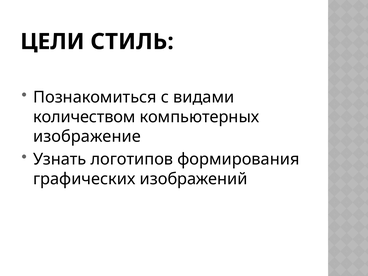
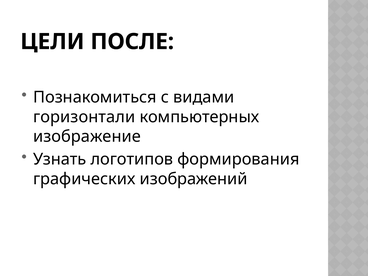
СТИЛЬ: СТИЛЬ -> ПОСЛЕ
количеством: количеством -> горизонтали
